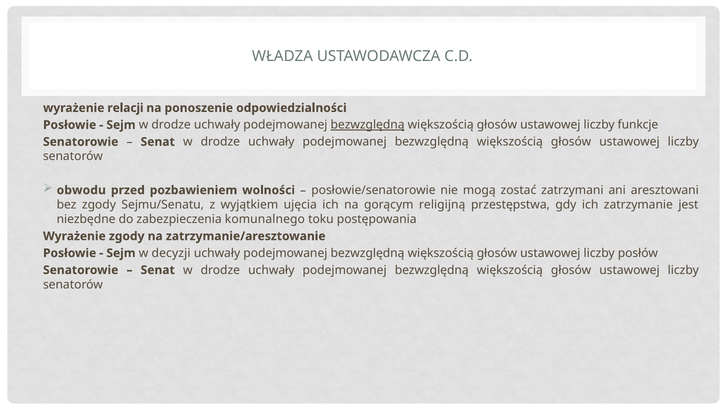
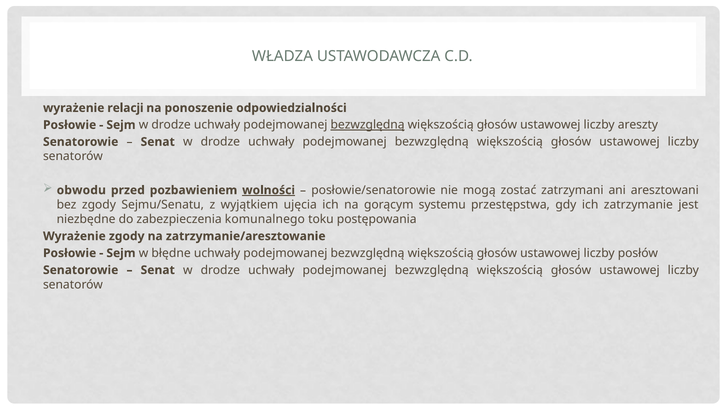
funkcje: funkcje -> areszty
wolności underline: none -> present
religijną: religijną -> systemu
decyzji: decyzji -> błędne
